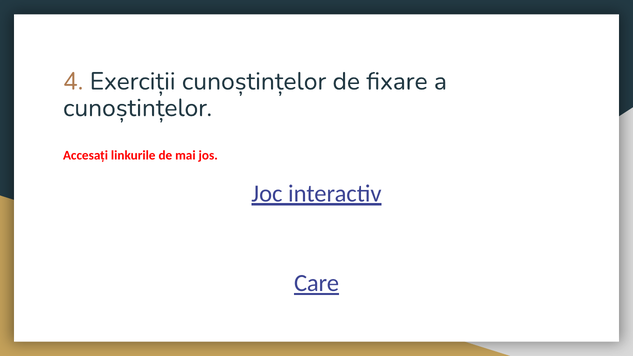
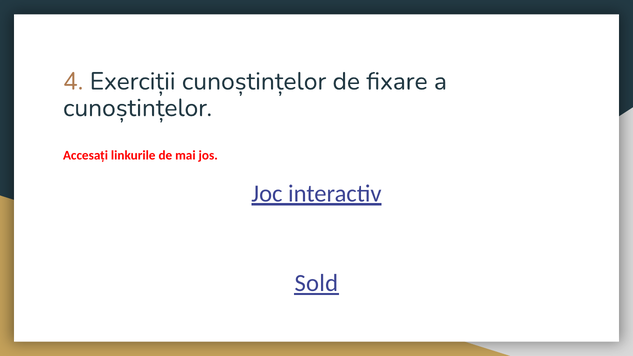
Care: Care -> Sold
